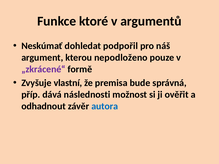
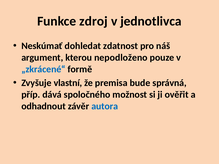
ktoré: ktoré -> zdroj
argumentů: argumentů -> jednotlivca
podpořil: podpořil -> zdatnost
„zkrácené“ colour: purple -> blue
následnosti: následnosti -> spoločného
